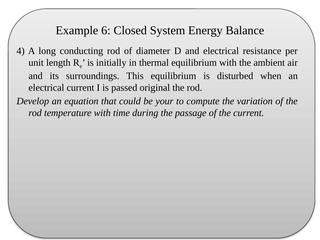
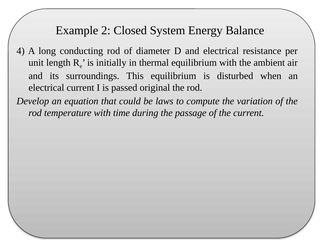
6: 6 -> 2
your: your -> laws
